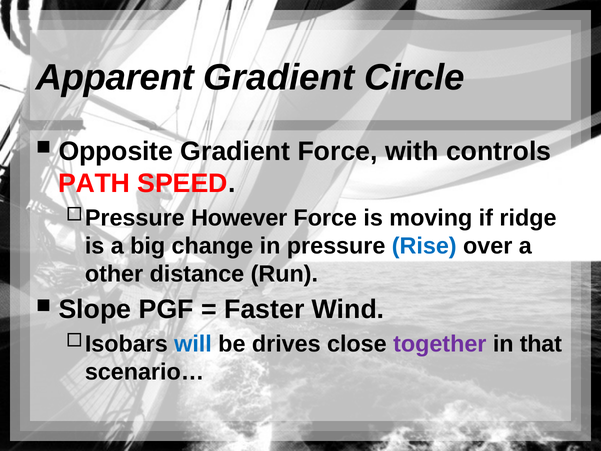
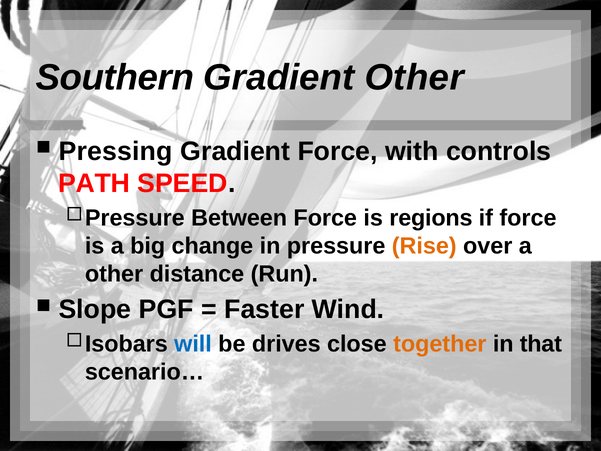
Apparent: Apparent -> Southern
Gradient Circle: Circle -> Other
Opposite: Opposite -> Pressing
However: However -> Between
moving: moving -> regions
if ridge: ridge -> force
Rise colour: blue -> orange
together colour: purple -> orange
